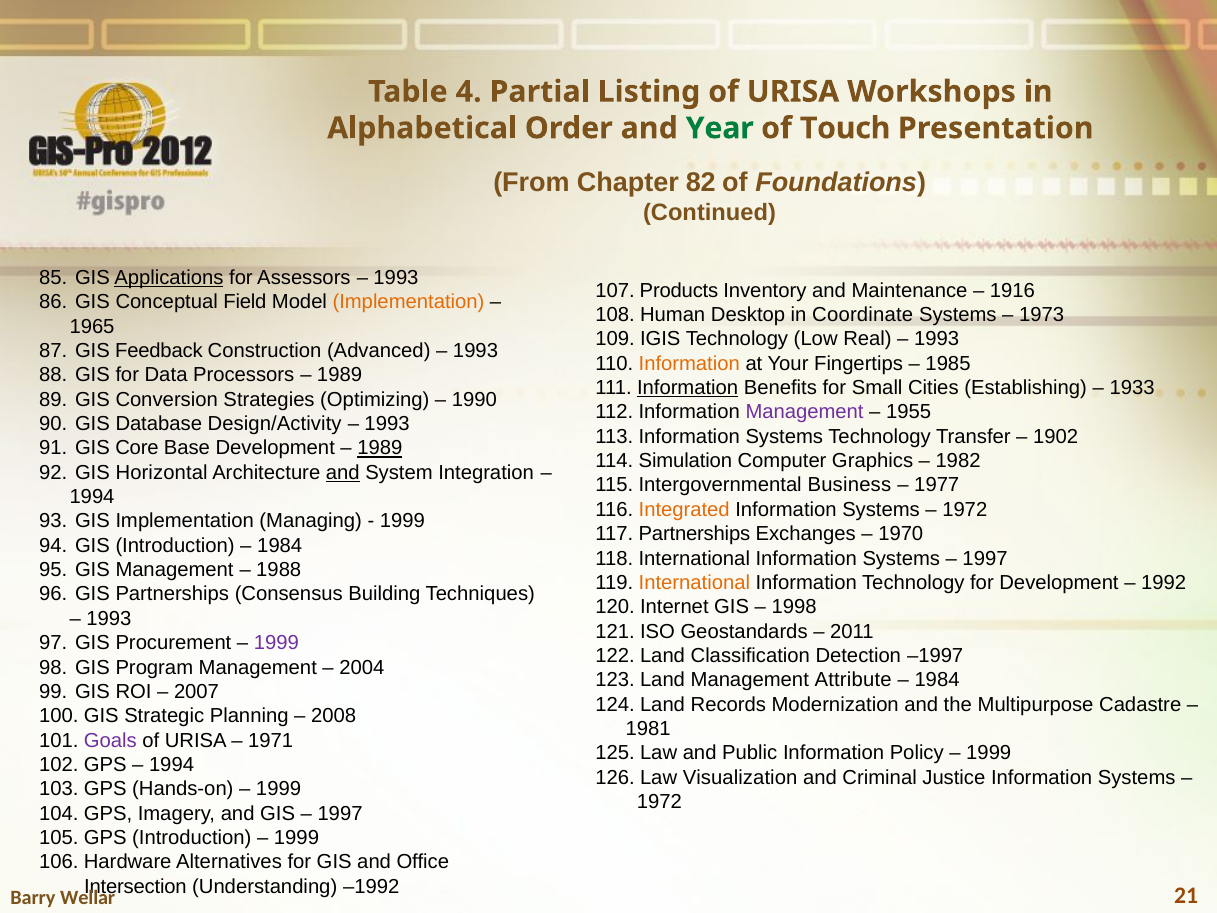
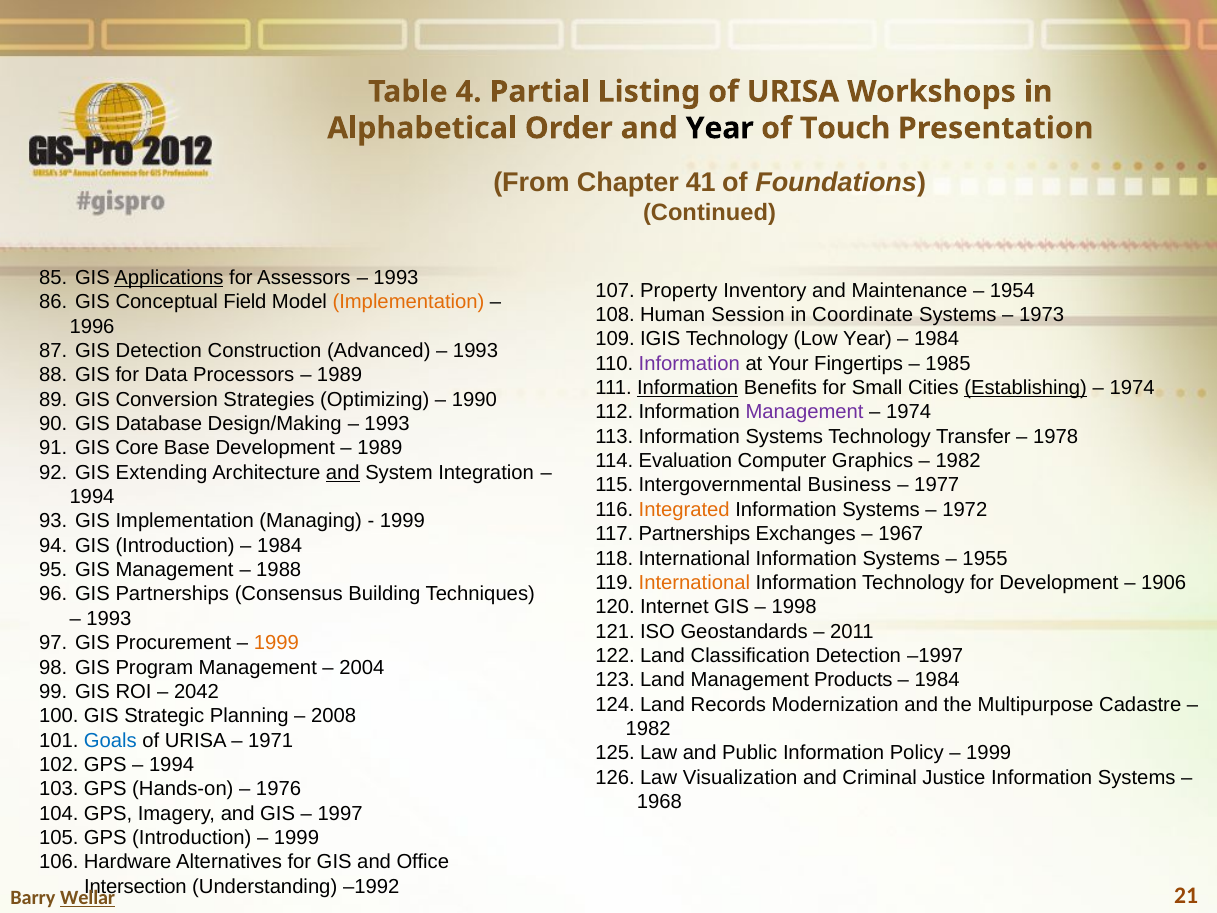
Year at (720, 128) colour: green -> black
82: 82 -> 41
Products: Products -> Property
1916: 1916 -> 1954
Desktop: Desktop -> Session
1965: 1965 -> 1996
Low Real: Real -> Year
1993 at (937, 339): 1993 -> 1984
GIS Feedback: Feedback -> Detection
Information at (689, 363) colour: orange -> purple
Establishing underline: none -> present
1933 at (1132, 388): 1933 -> 1974
1955 at (909, 412): 1955 -> 1974
Design/Activity: Design/Activity -> Design/Making
1902: 1902 -> 1978
1989 at (380, 448) underline: present -> none
Simulation: Simulation -> Evaluation
Horizontal: Horizontal -> Extending
1970: 1970 -> 1967
1997 at (985, 558): 1997 -> 1955
1992: 1992 -> 1906
1999 at (276, 643) colour: purple -> orange
Attribute: Attribute -> Products
2007: 2007 -> 2042
1981 at (648, 729): 1981 -> 1982
Goals colour: purple -> blue
1999 at (279, 789): 1999 -> 1976
1972 at (659, 802): 1972 -> 1968
Wellar underline: none -> present
